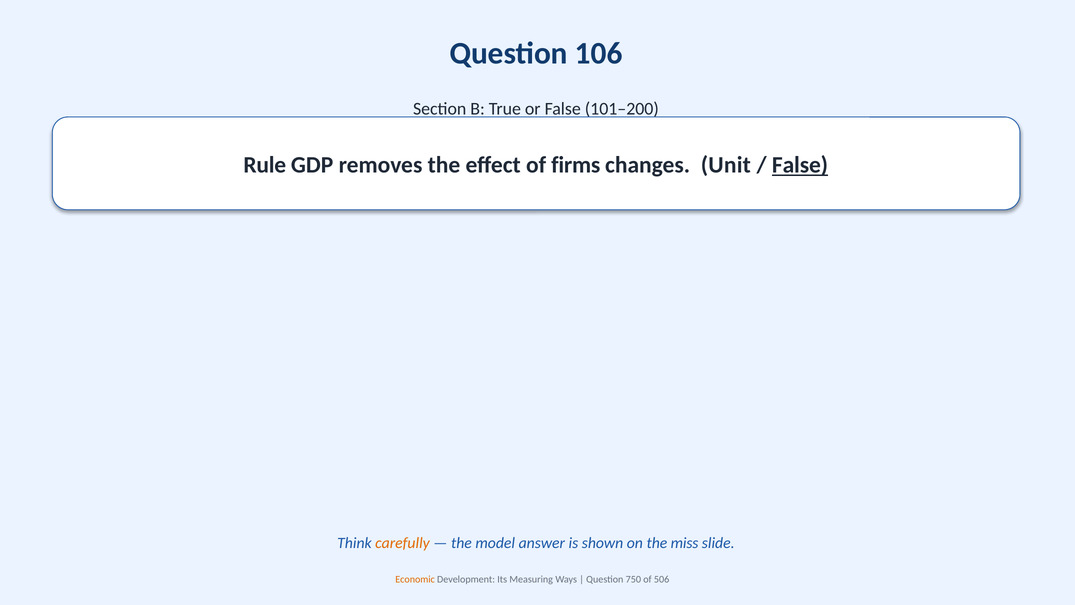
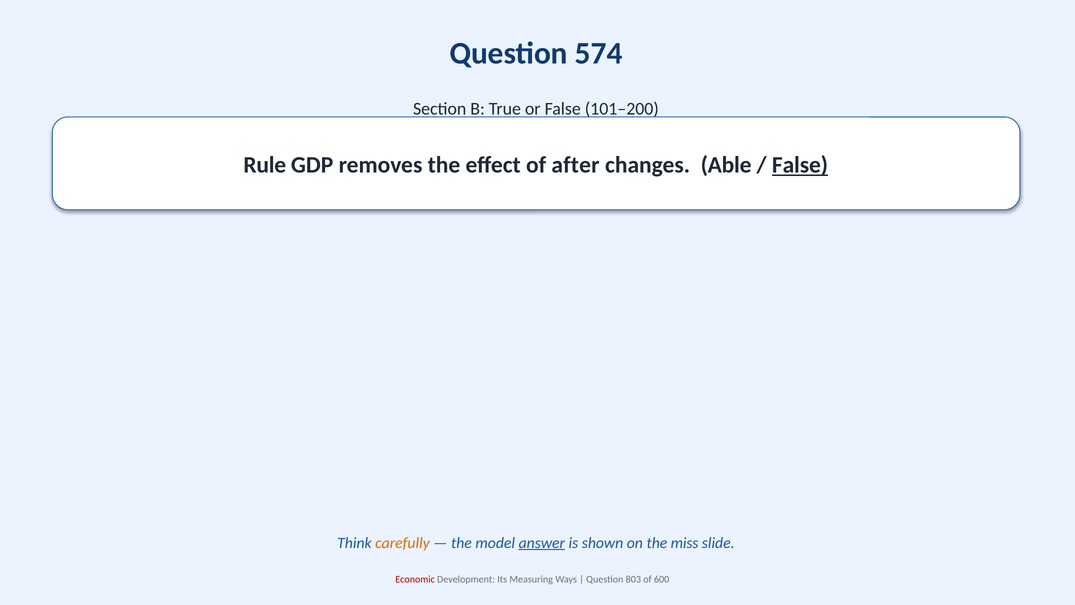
106: 106 -> 574
firms: firms -> after
Unit: Unit -> Able
answer underline: none -> present
Economic colour: orange -> red
750: 750 -> 803
506: 506 -> 600
